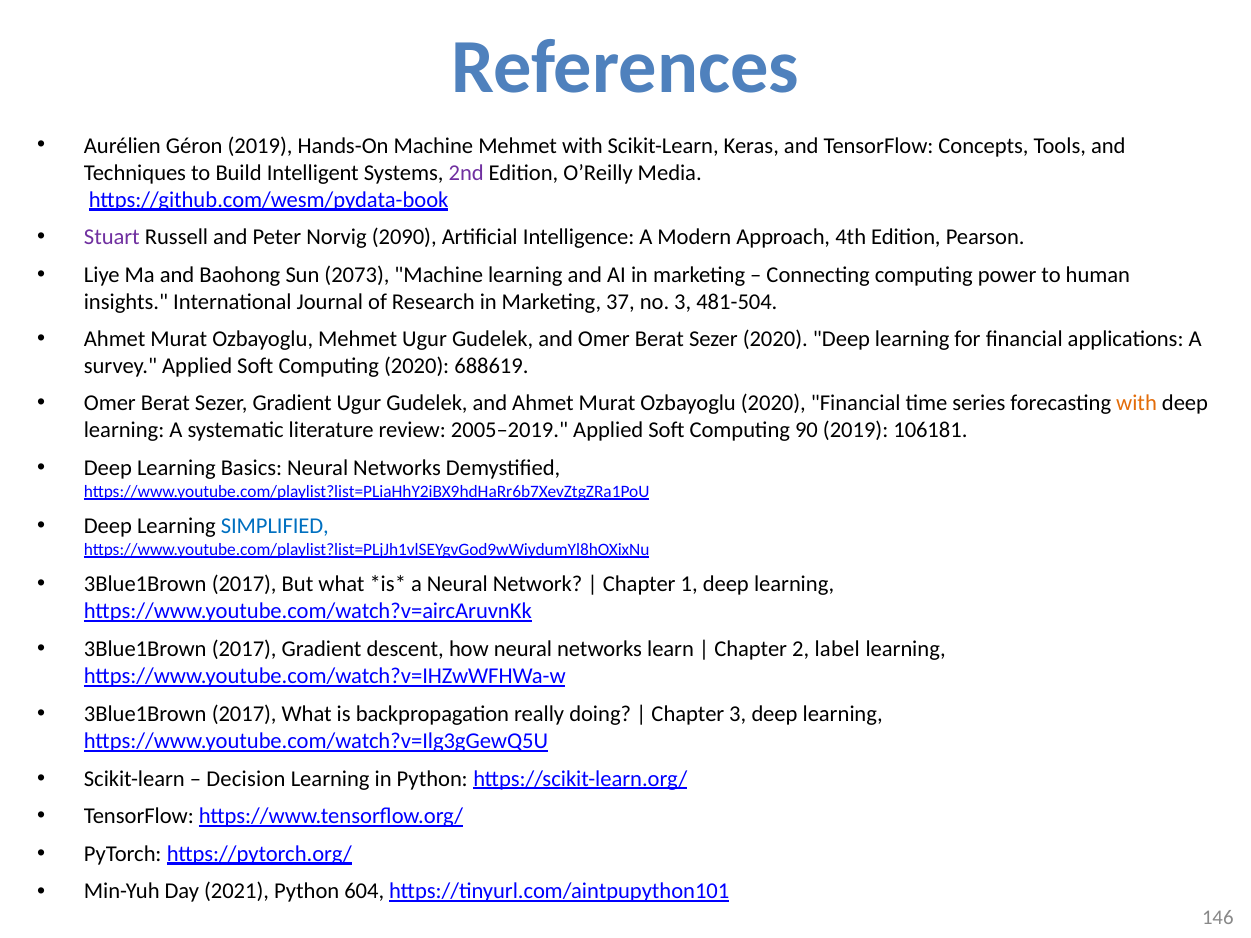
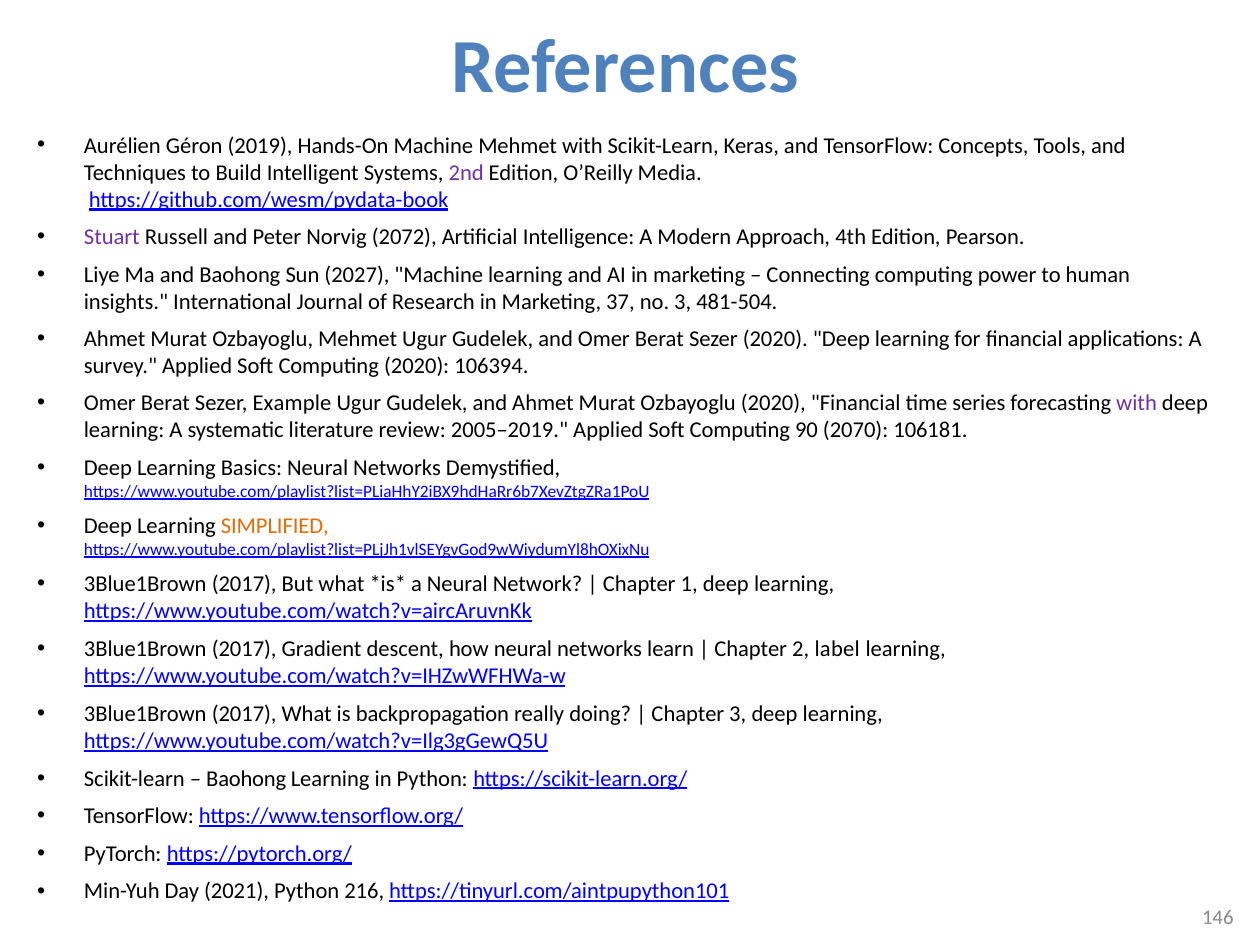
2090: 2090 -> 2072
2073: 2073 -> 2027
688619: 688619 -> 106394
Sezer Gradient: Gradient -> Example
with at (1137, 403) colour: orange -> purple
90 2019: 2019 -> 2070
SIMPLIFIED colour: blue -> orange
Decision at (246, 779): Decision -> Baohong
604: 604 -> 216
